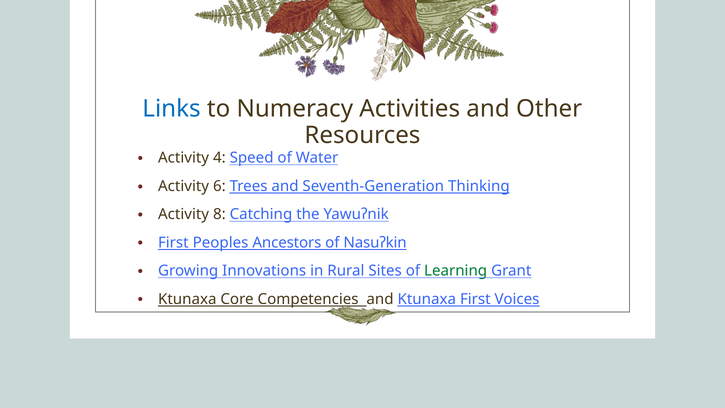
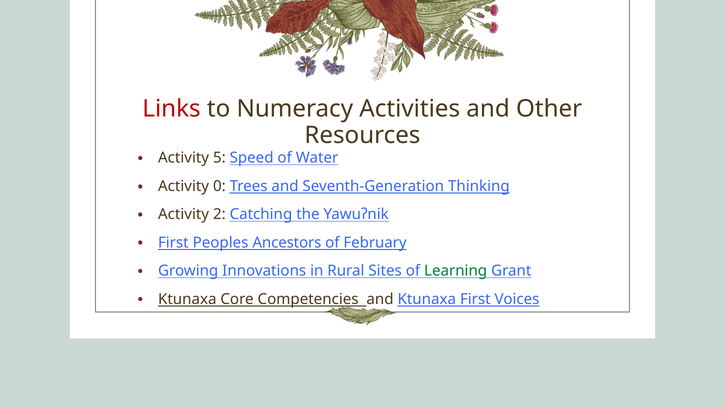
Links colour: blue -> red
4: 4 -> 5
6: 6 -> 0
8: 8 -> 2
Nasuʔkin: Nasuʔkin -> February
